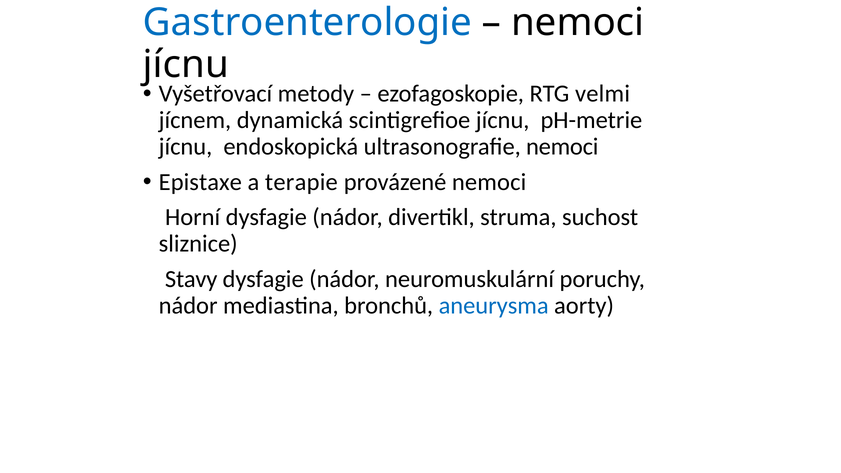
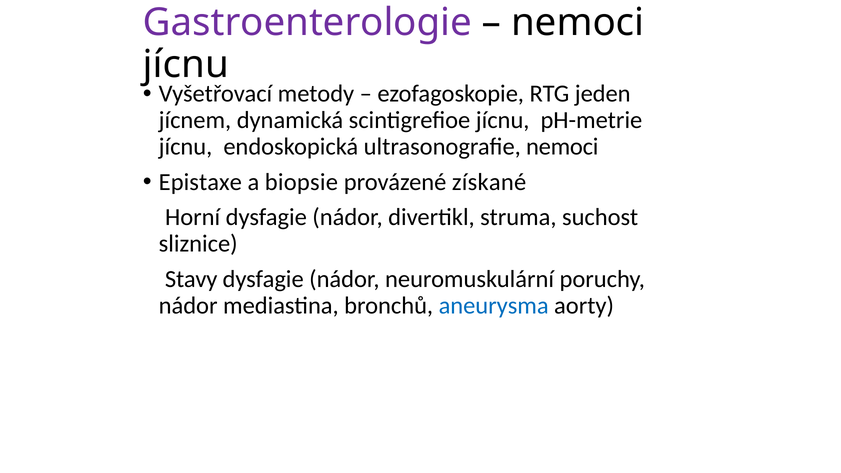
Gastroenterologie colour: blue -> purple
velmi: velmi -> jeden
terapie: terapie -> biopsie
provázené nemoci: nemoci -> získané
